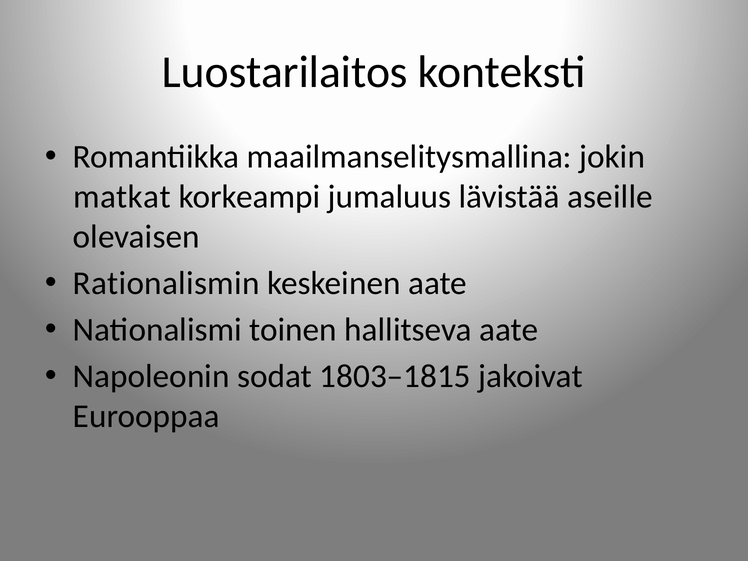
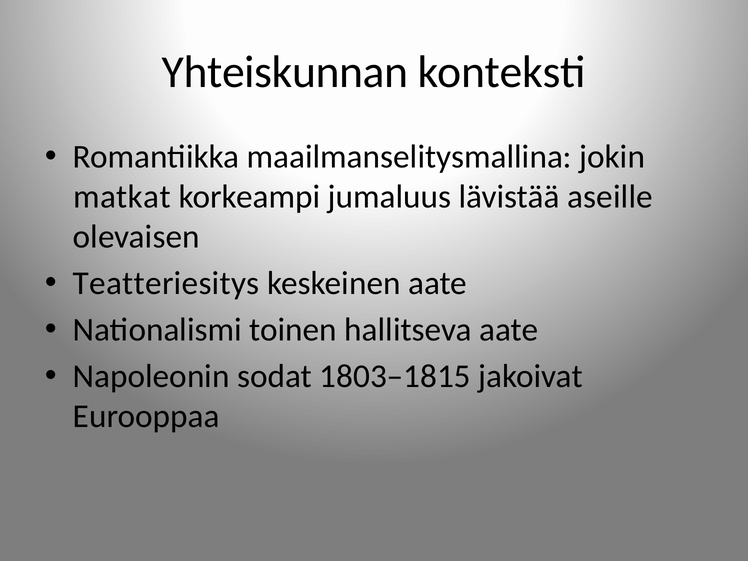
Luostarilaitos: Luostarilaitos -> Yhteiskunnan
Rationalismin: Rationalismin -> Teatteriesitys
